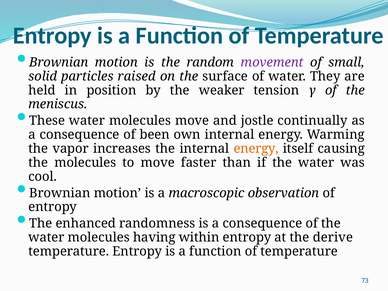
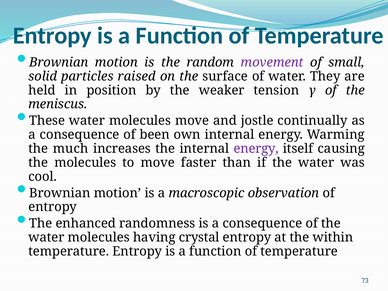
vapor: vapor -> much
energy at (256, 149) colour: orange -> purple
within: within -> crystal
derive: derive -> within
